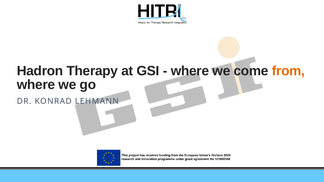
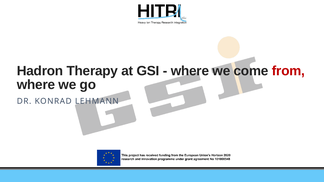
from colour: orange -> red
